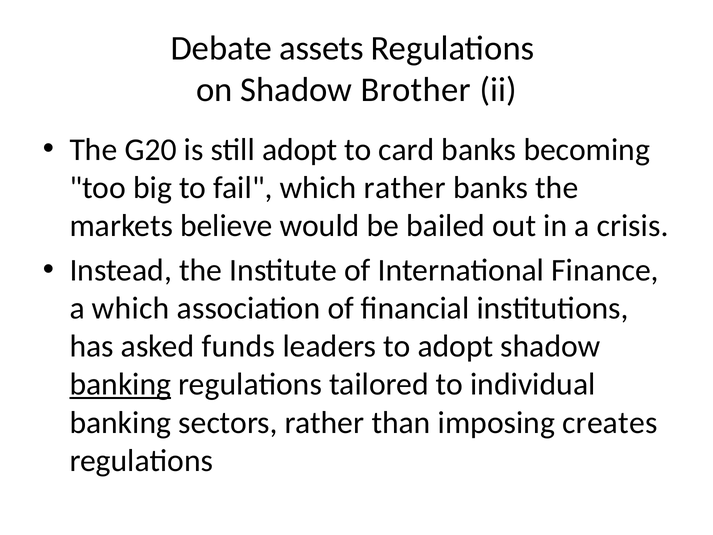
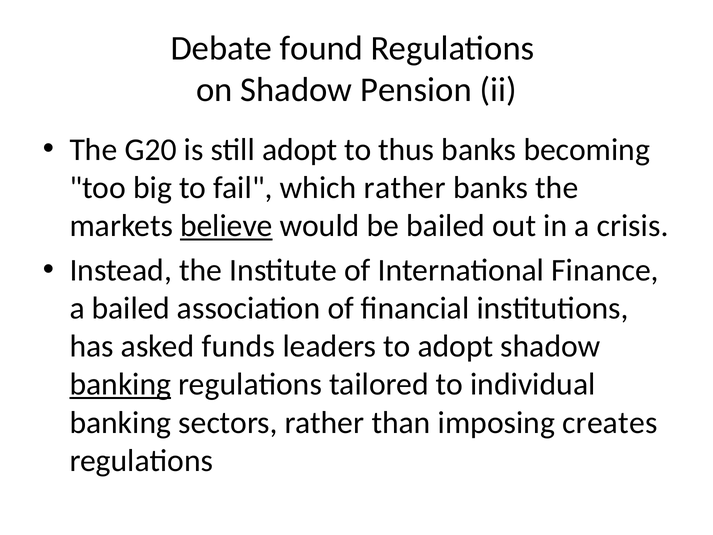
assets: assets -> found
Brother: Brother -> Pension
card: card -> thus
believe underline: none -> present
a which: which -> bailed
